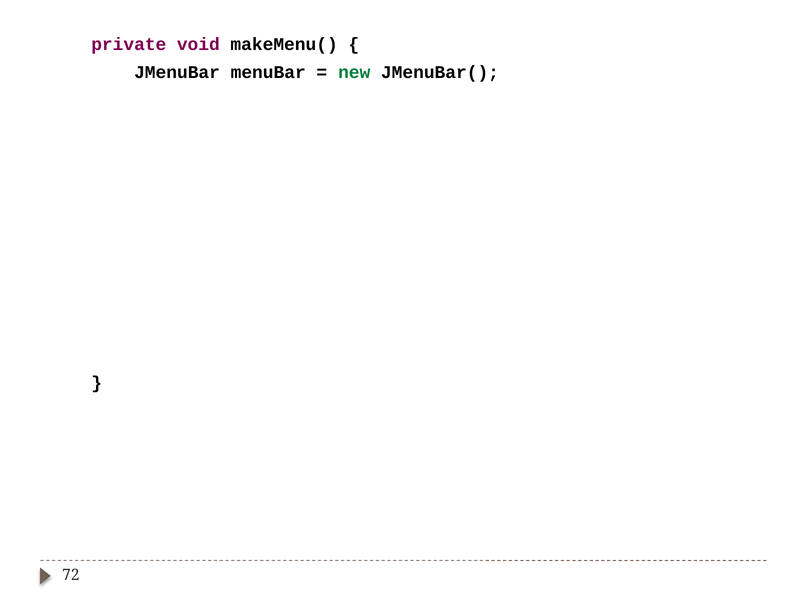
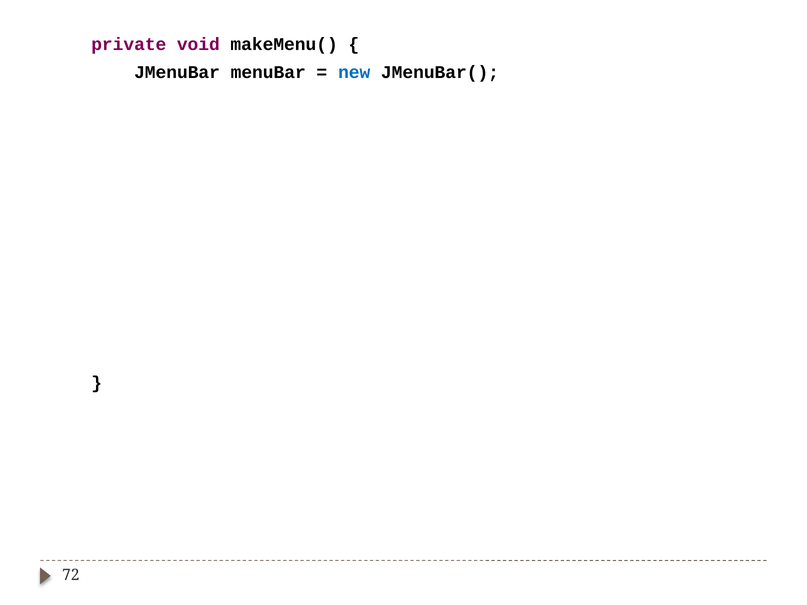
new at (354, 72) colour: green -> blue
